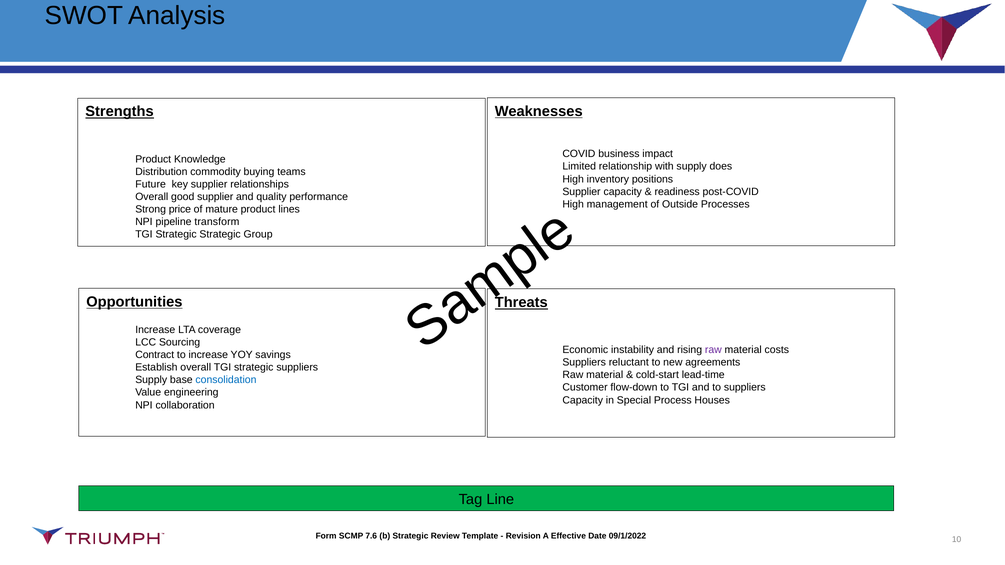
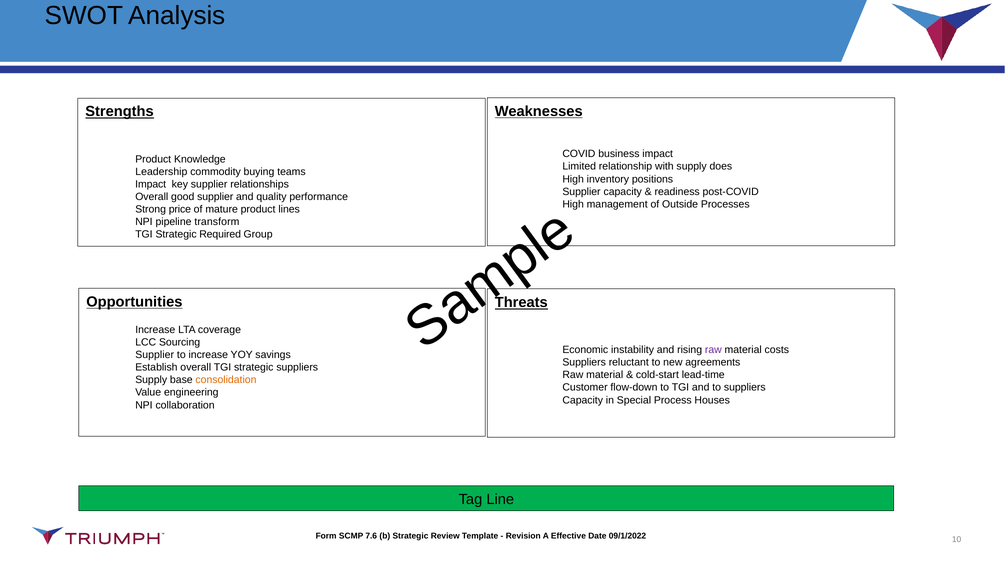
Distribution: Distribution -> Leadership
Future at (151, 184): Future -> Impact
Strategic Strategic: Strategic -> Required
Contract at (155, 355): Contract -> Supplier
consolidation colour: blue -> orange
